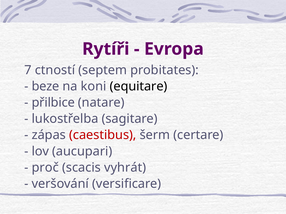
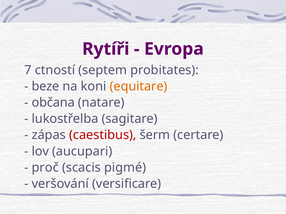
equitare colour: black -> orange
přilbice: přilbice -> občana
vyhrát: vyhrát -> pigmé
